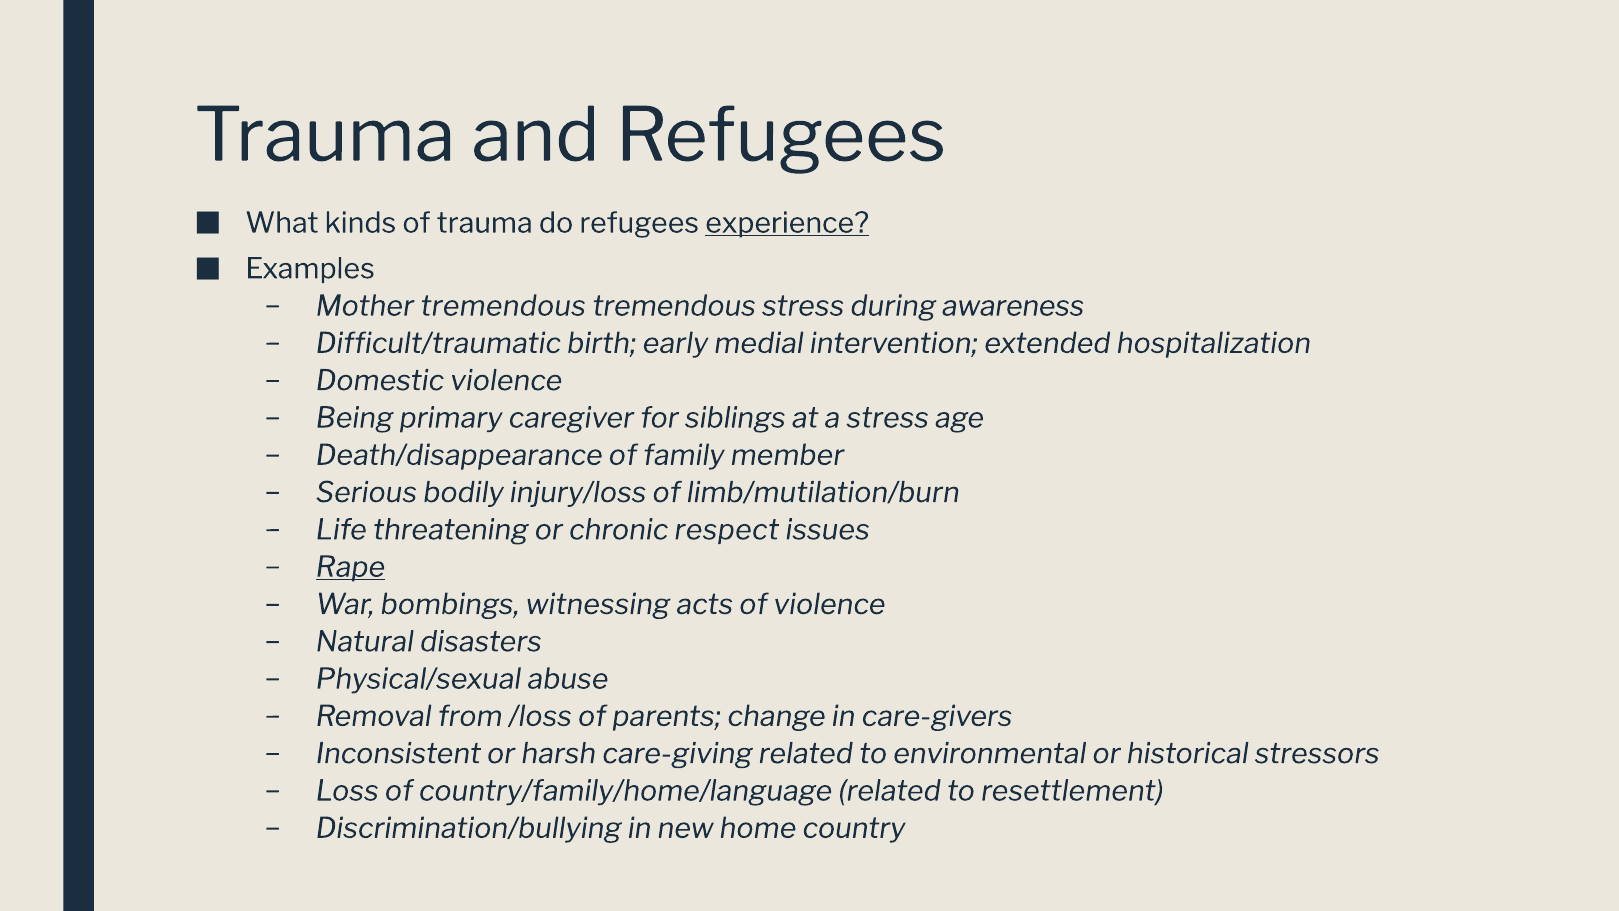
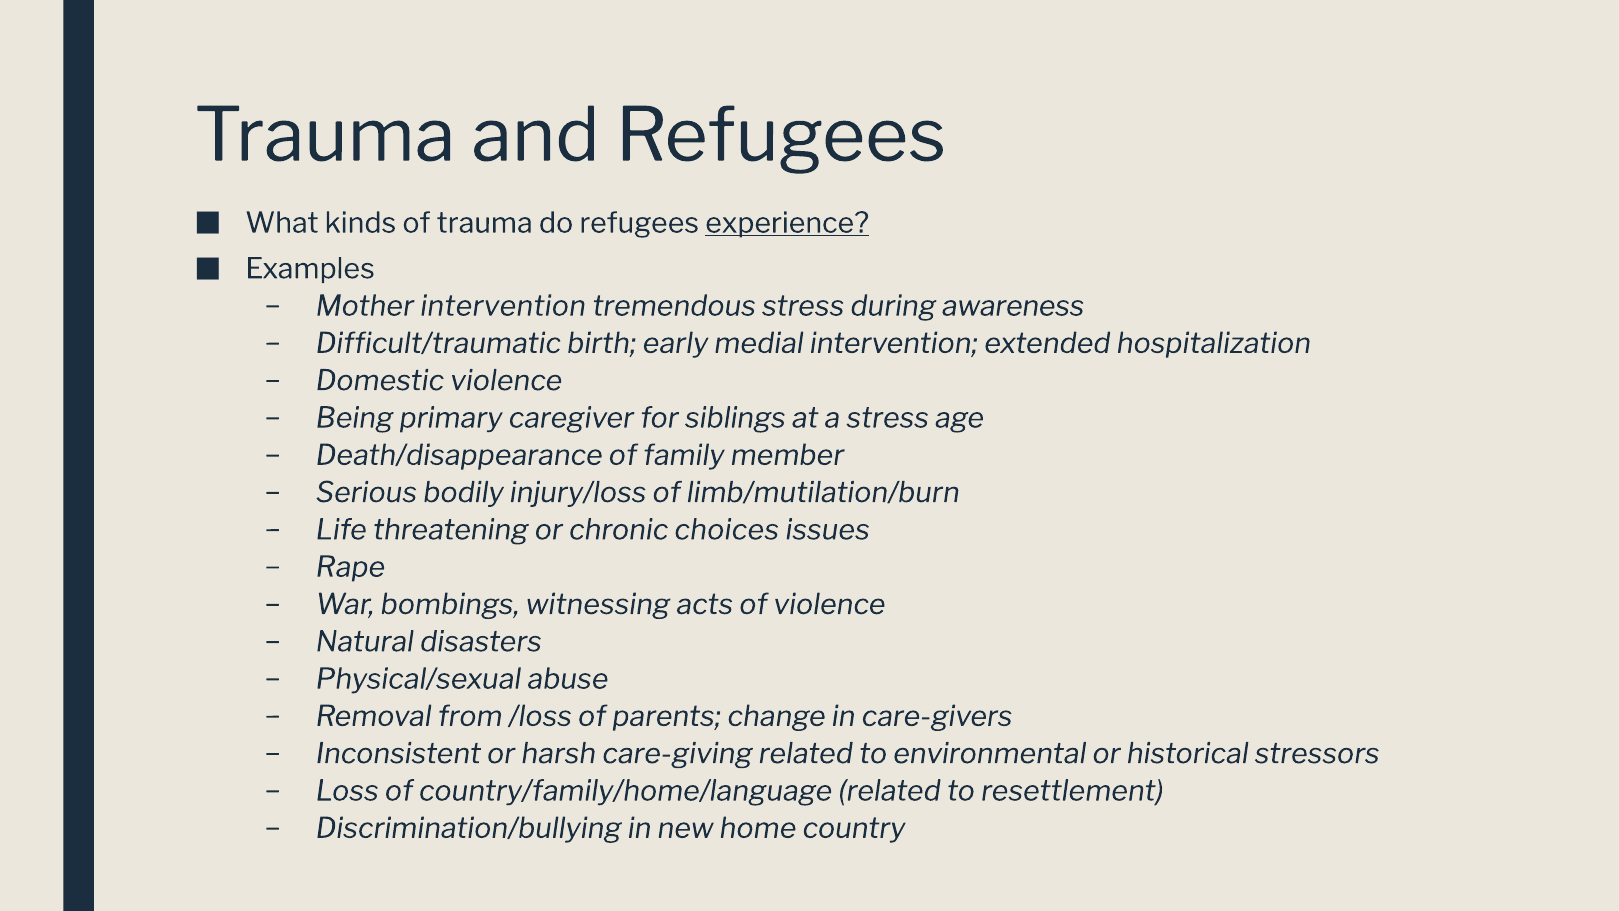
Mother tremendous: tremendous -> intervention
respect: respect -> choices
Rape underline: present -> none
